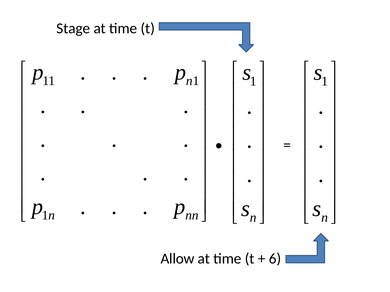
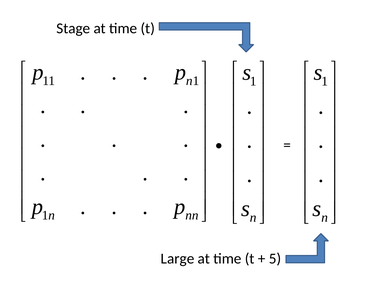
Allow: Allow -> Large
6: 6 -> 5
